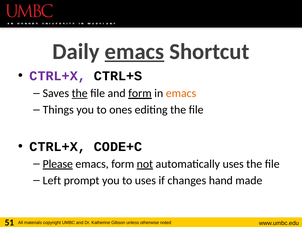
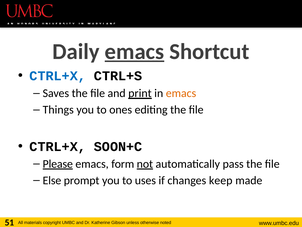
CTRL+X at (58, 76) colour: purple -> blue
the at (80, 93) underline: present -> none
and form: form -> print
CODE+C: CODE+C -> SOON+C
automatically uses: uses -> pass
Left: Left -> Else
hand: hand -> keep
